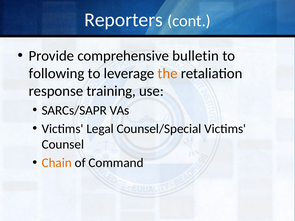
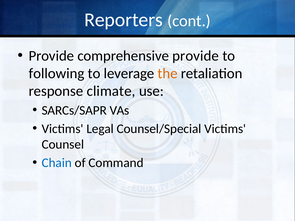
comprehensive bulletin: bulletin -> provide
training: training -> climate
Chain colour: orange -> blue
